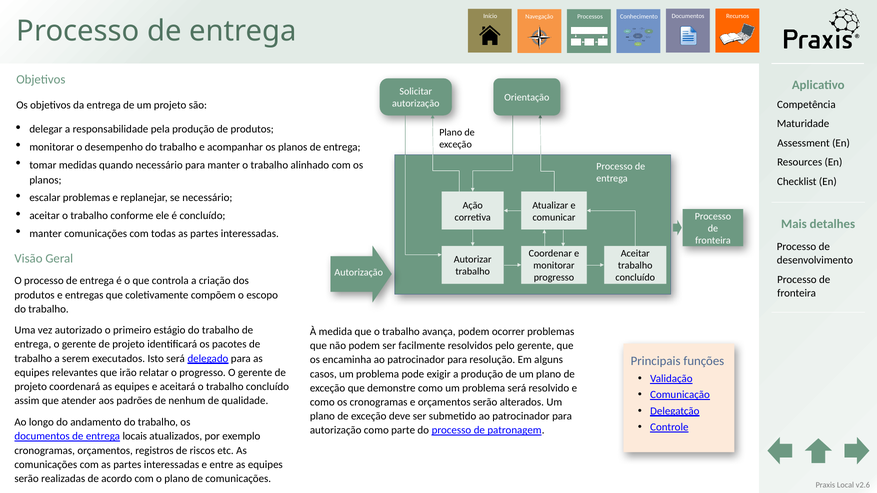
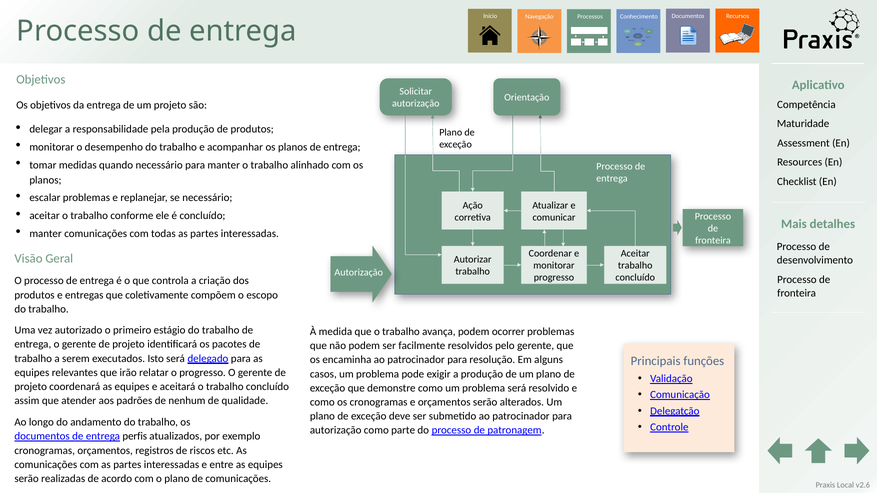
locais: locais -> perfis
